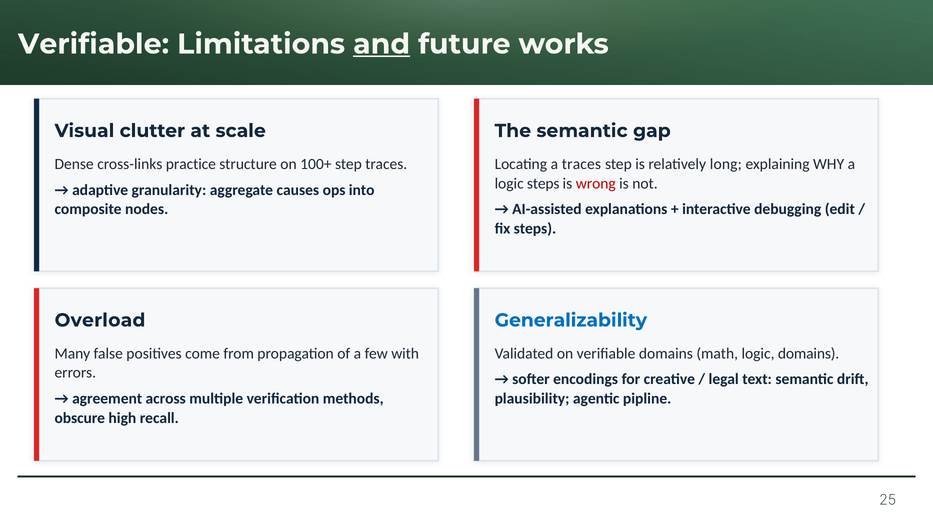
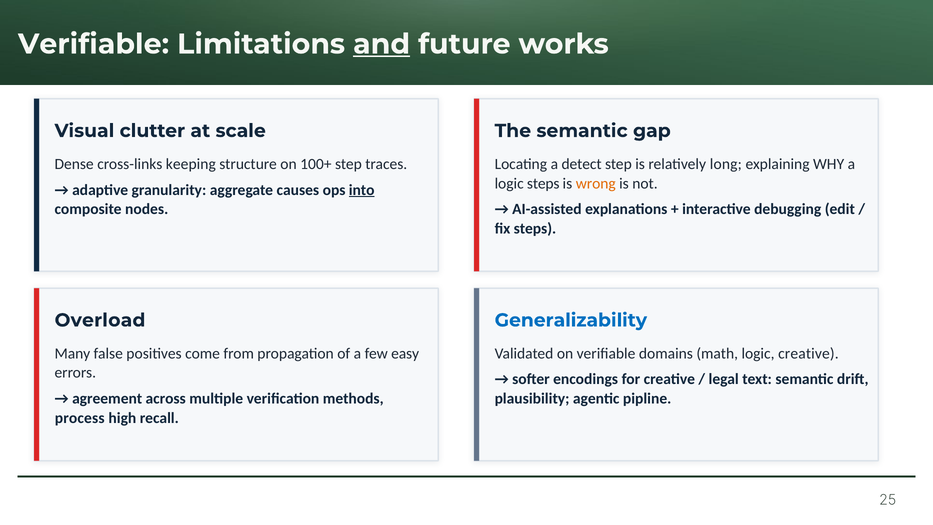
practice: practice -> keeping
a traces: traces -> detect
wrong colour: red -> orange
into underline: none -> present
with: with -> easy
logic domains: domains -> creative
obscure: obscure -> process
